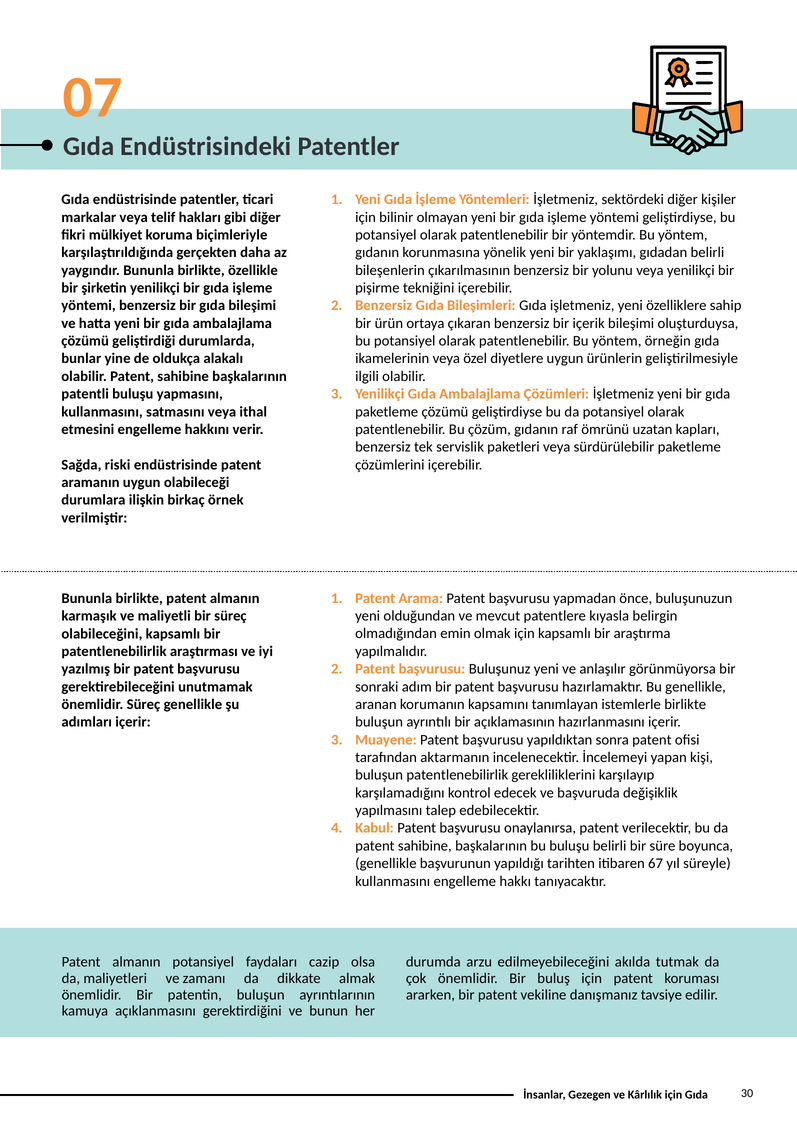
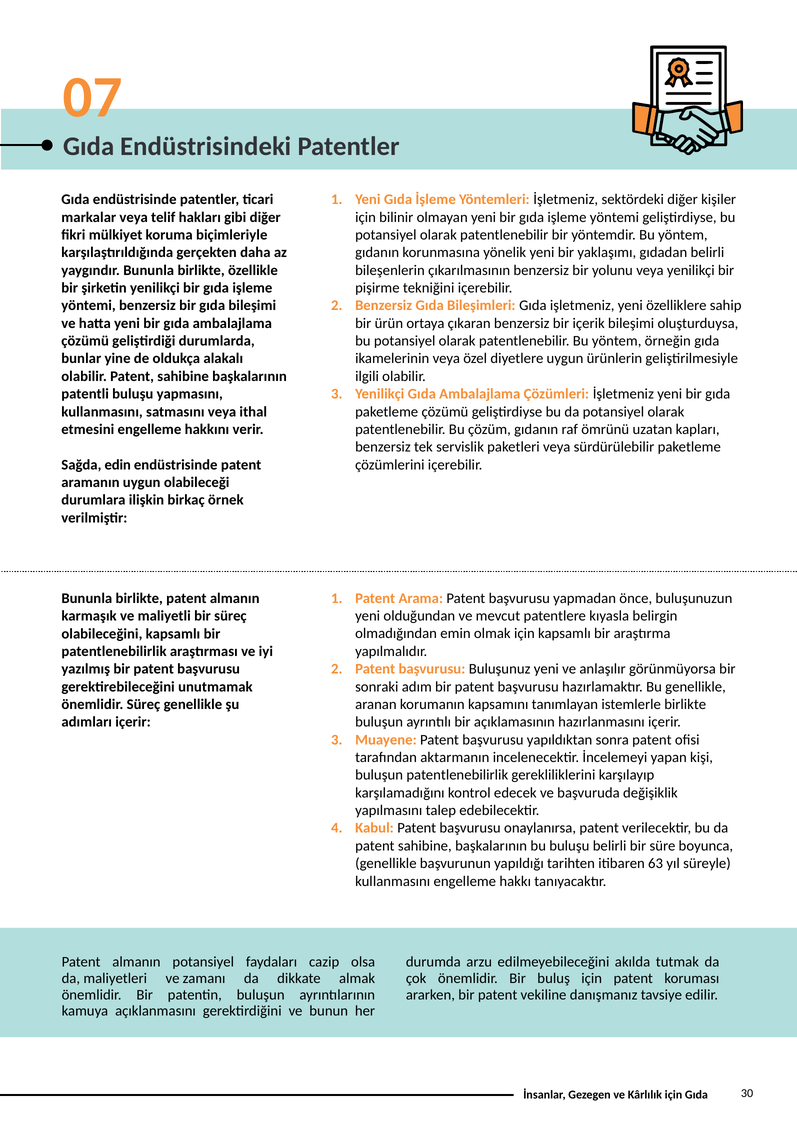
riski: riski -> edin
67: 67 -> 63
